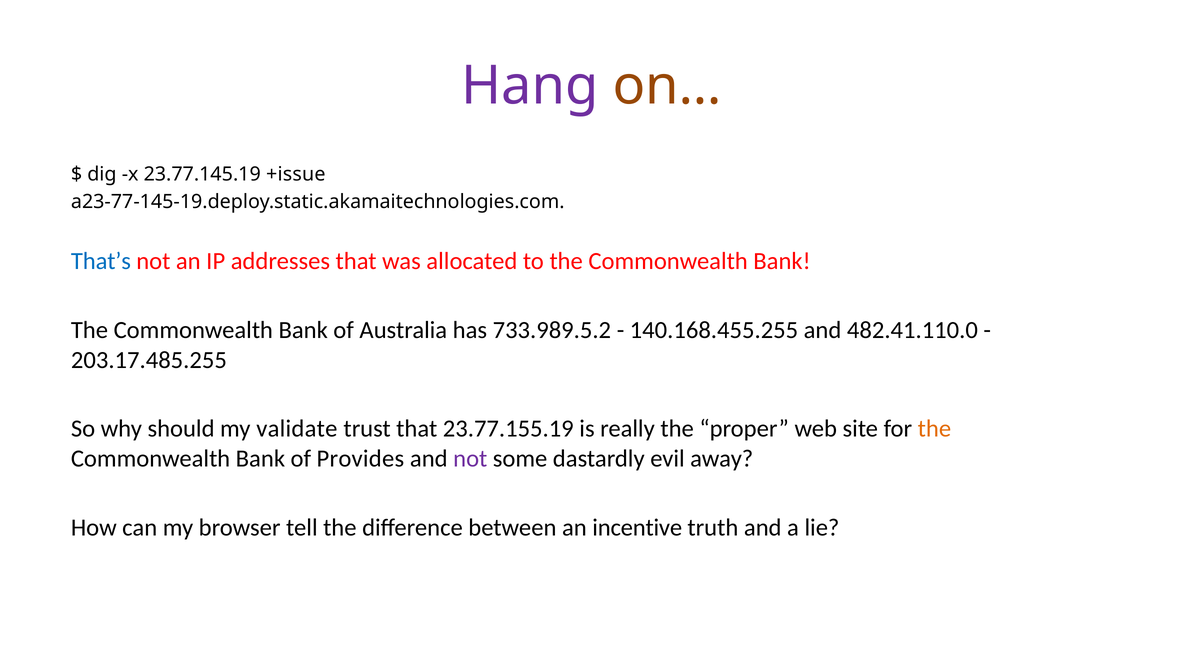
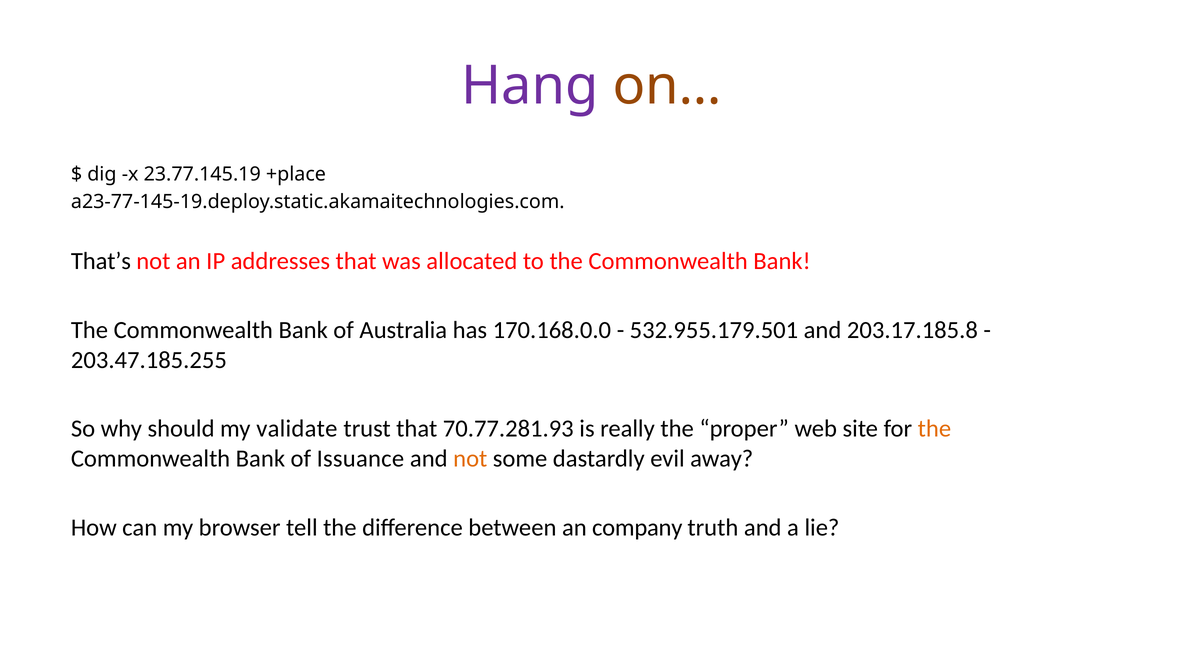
+issue: +issue -> +place
That’s colour: blue -> black
733.989.5.2: 733.989.5.2 -> 170.168.0.0
140.168.455.255: 140.168.455.255 -> 532.955.179.501
482.41.110.0: 482.41.110.0 -> 203.17.185.8
203.17.485.255: 203.17.485.255 -> 203.47.185.255
23.77.155.19: 23.77.155.19 -> 70.77.281.93
Provides: Provides -> Issuance
not at (470, 459) colour: purple -> orange
incentive: incentive -> company
